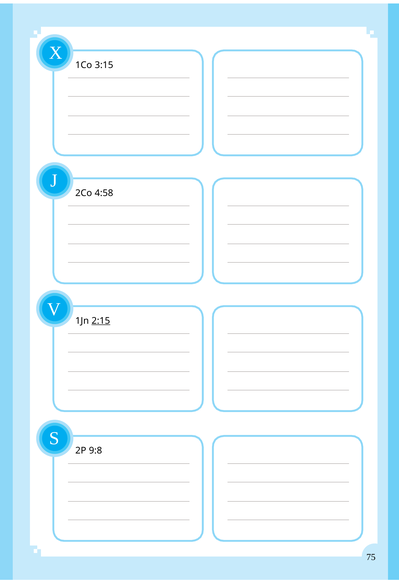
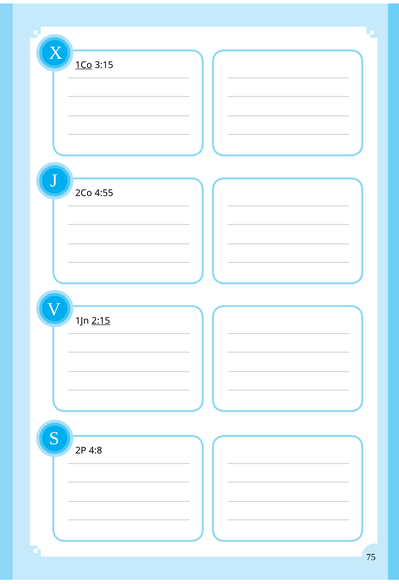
1Co underline: none -> present
4:58: 4:58 -> 4:55
9:8: 9:8 -> 4:8
